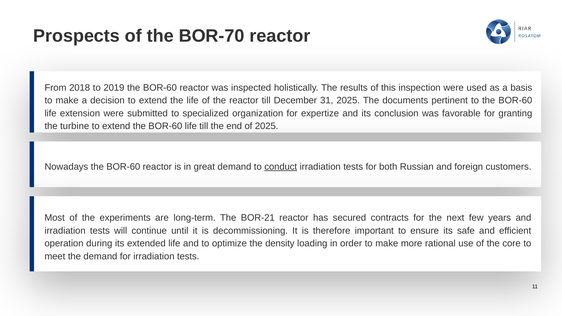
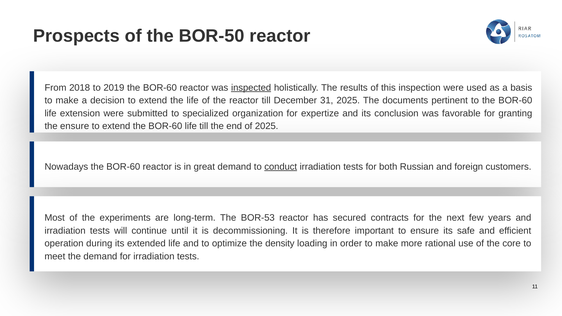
BOR-70: BOR-70 -> BOR-50
inspected underline: none -> present
the turbine: turbine -> ensure
BOR-21: BOR-21 -> BOR-53
